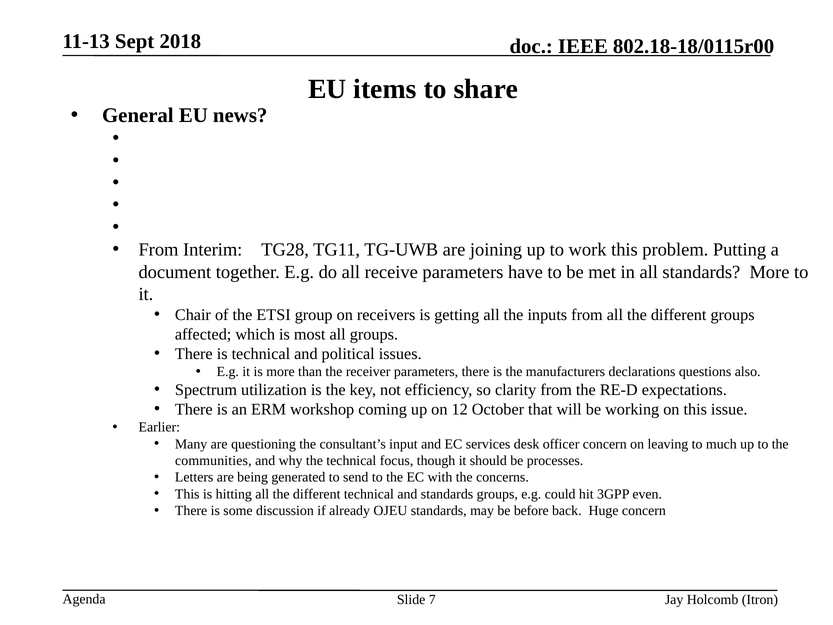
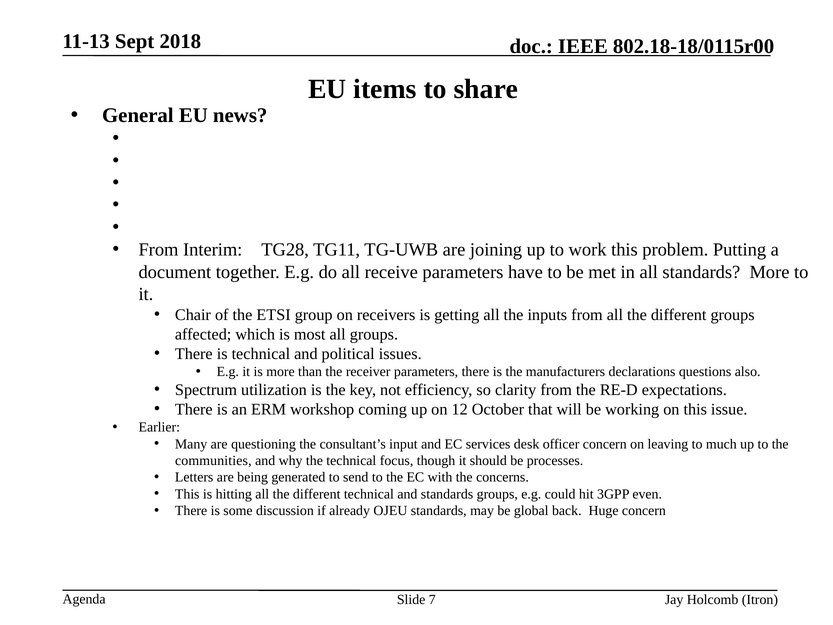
before: before -> global
